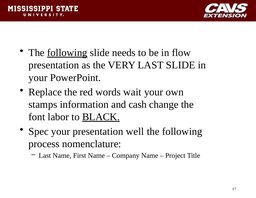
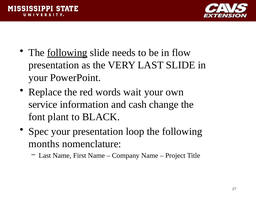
stamps: stamps -> service
labor: labor -> plant
BLACK underline: present -> none
well: well -> loop
process: process -> months
